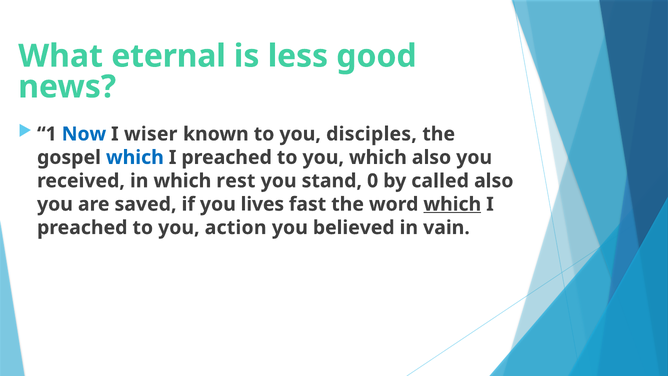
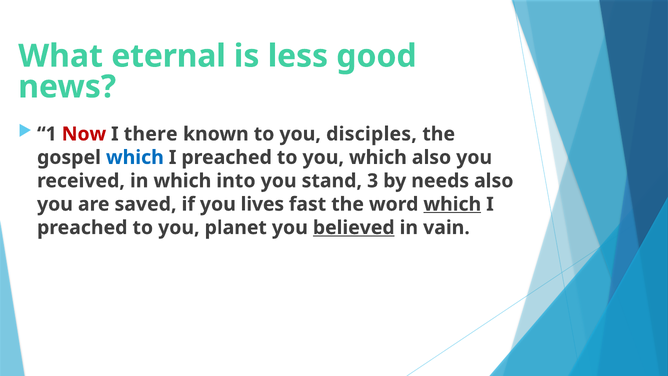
Now colour: blue -> red
wiser: wiser -> there
rest: rest -> into
0: 0 -> 3
called: called -> needs
action: action -> planet
believed underline: none -> present
